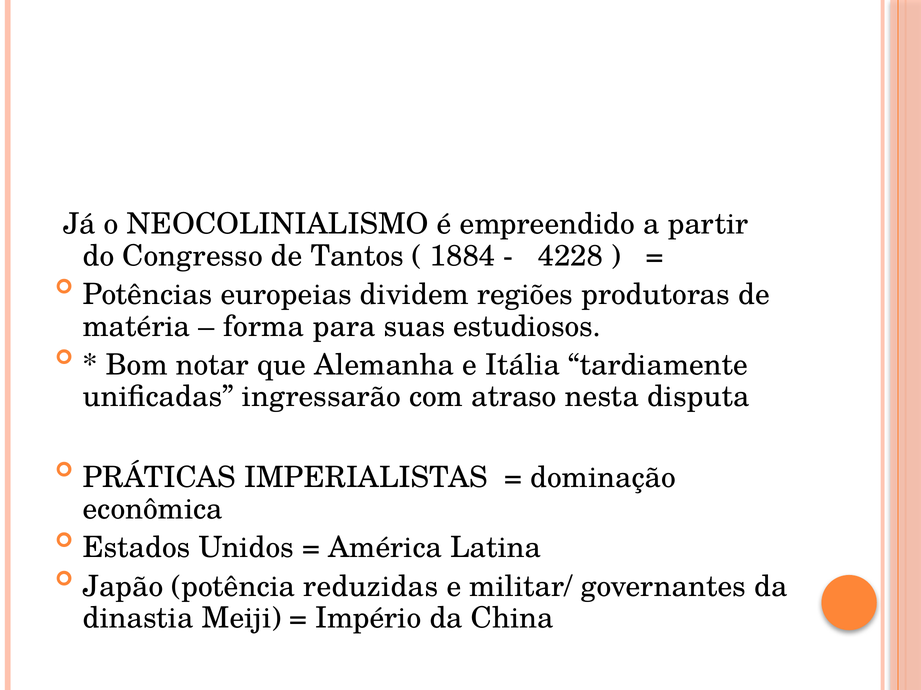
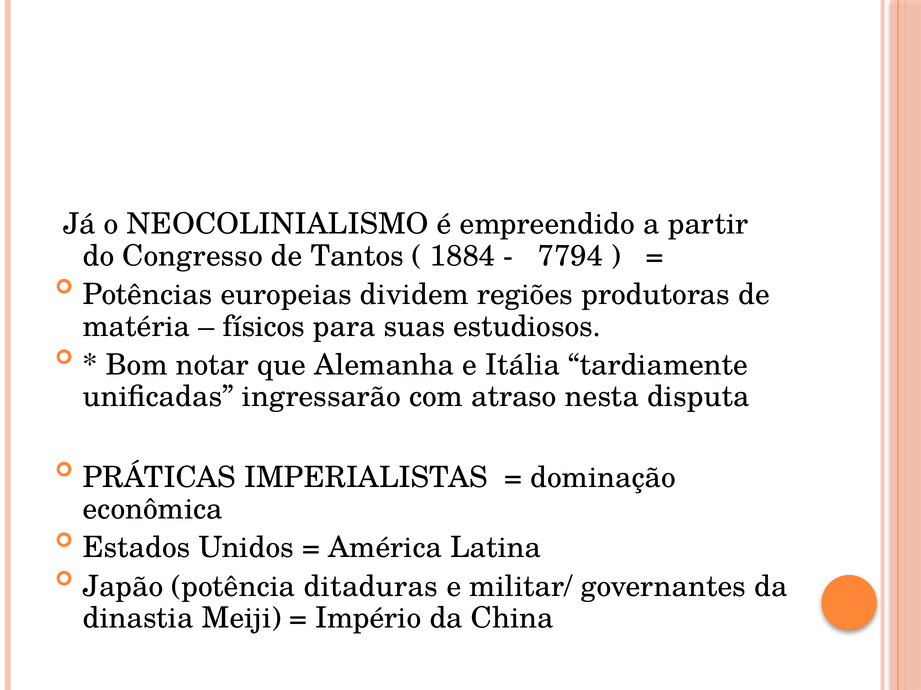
4228: 4228 -> 7794
forma: forma -> físicos
reduzidas: reduzidas -> ditaduras
